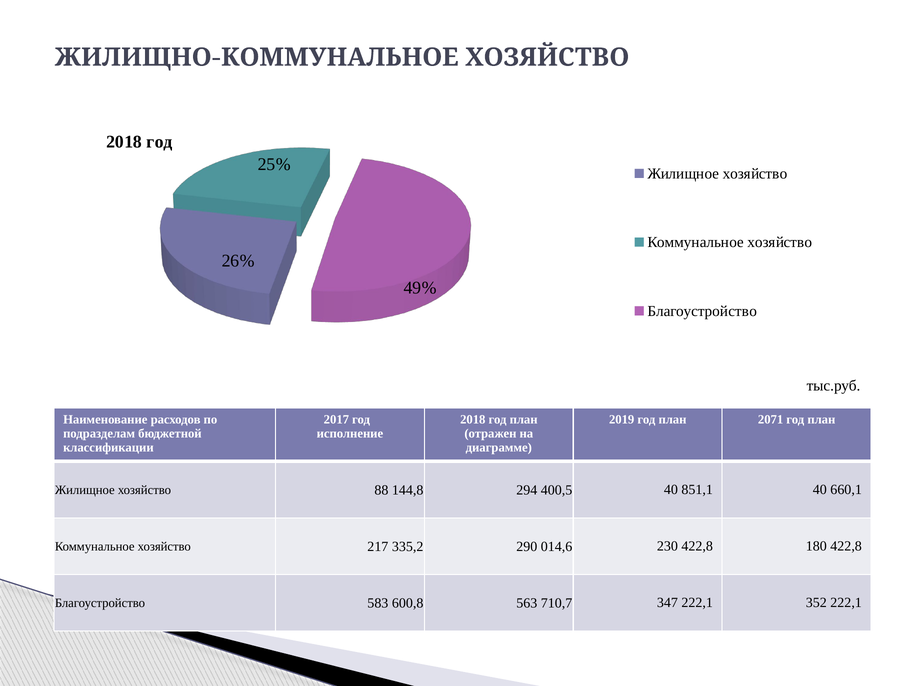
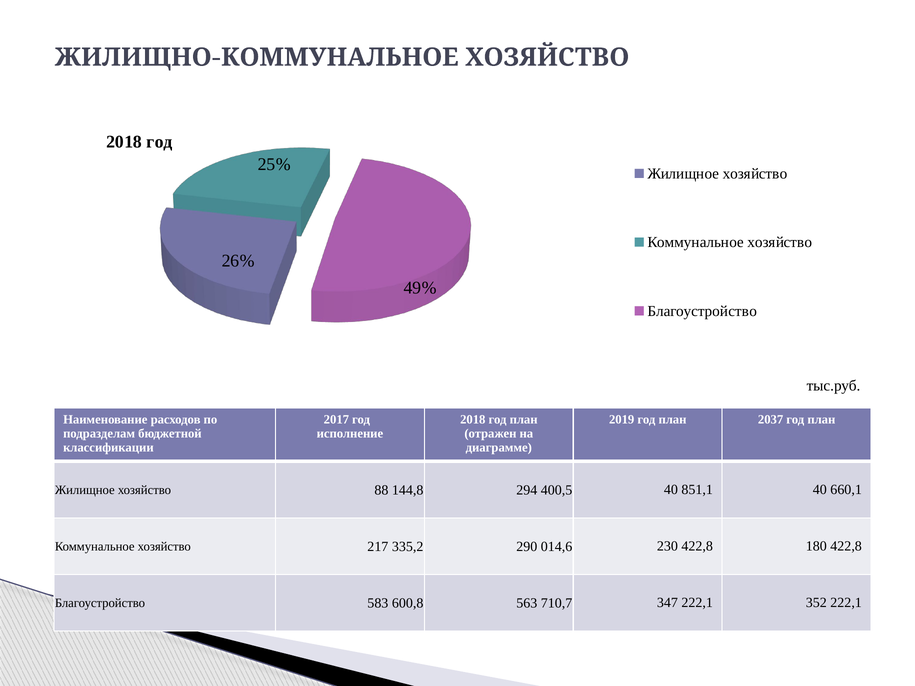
2071: 2071 -> 2037
